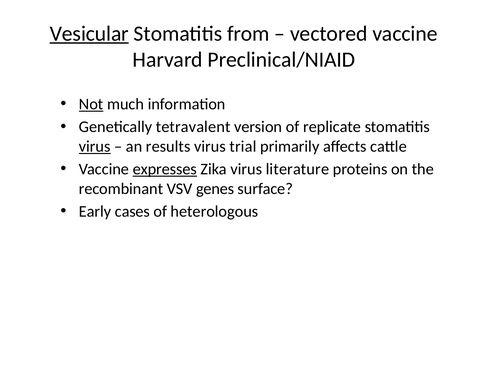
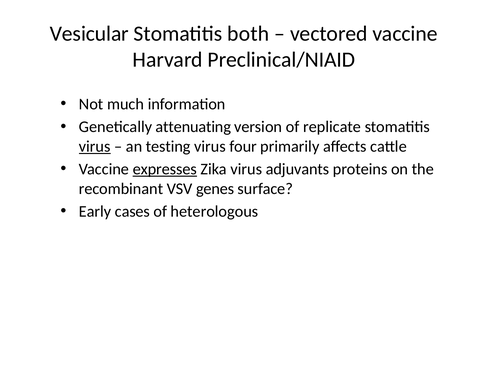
Vesicular underline: present -> none
from: from -> both
Not underline: present -> none
tetravalent: tetravalent -> attenuating
results: results -> testing
trial: trial -> four
literature: literature -> adjuvants
